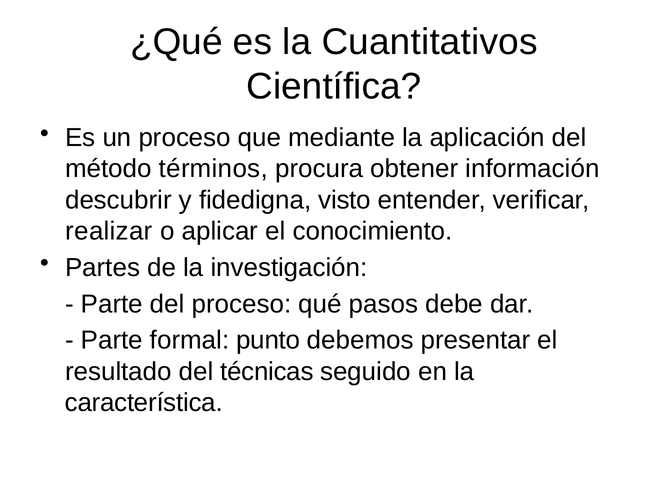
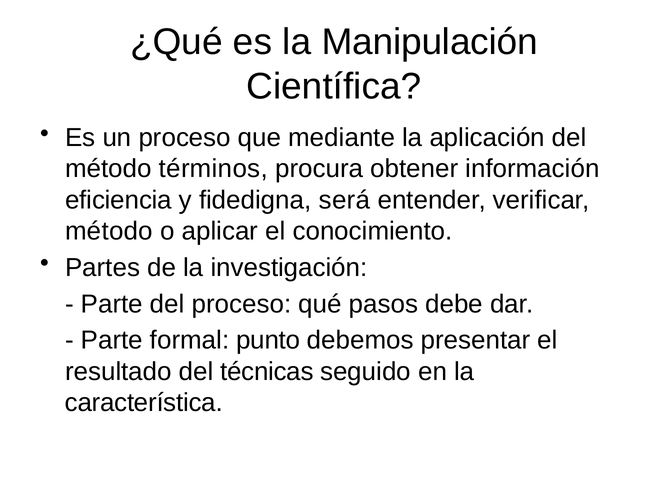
Cuantitativos: Cuantitativos -> Manipulación
descubrir: descubrir -> eficiencia
visto: visto -> será
realizar at (109, 231): realizar -> método
